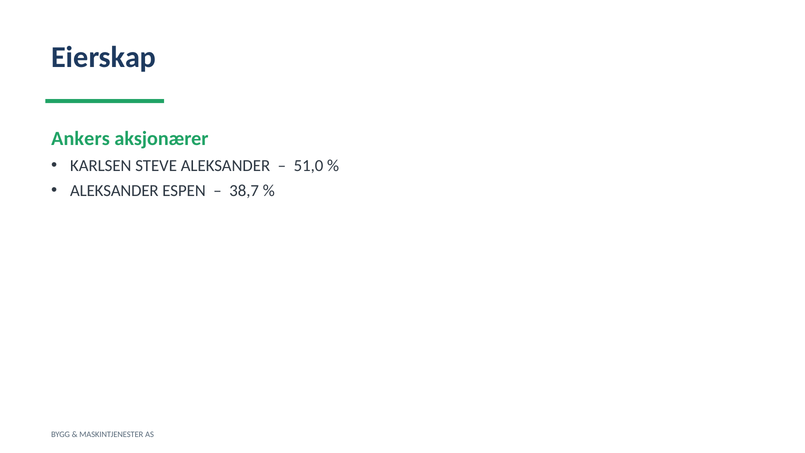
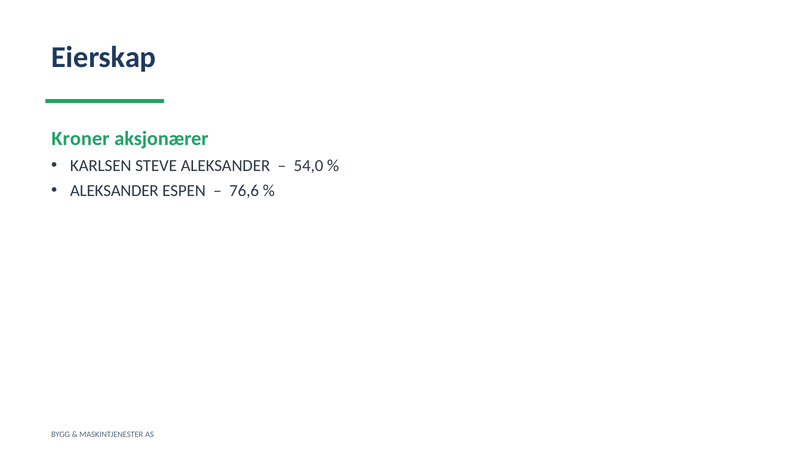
Ankers: Ankers -> Kroner
51,0: 51,0 -> 54,0
38,7: 38,7 -> 76,6
